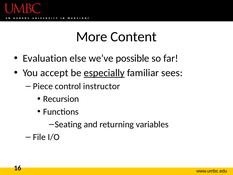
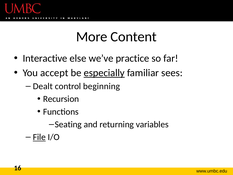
Evaluation: Evaluation -> Interactive
possible: possible -> practice
Piece: Piece -> Dealt
instructor: instructor -> beginning
File underline: none -> present
